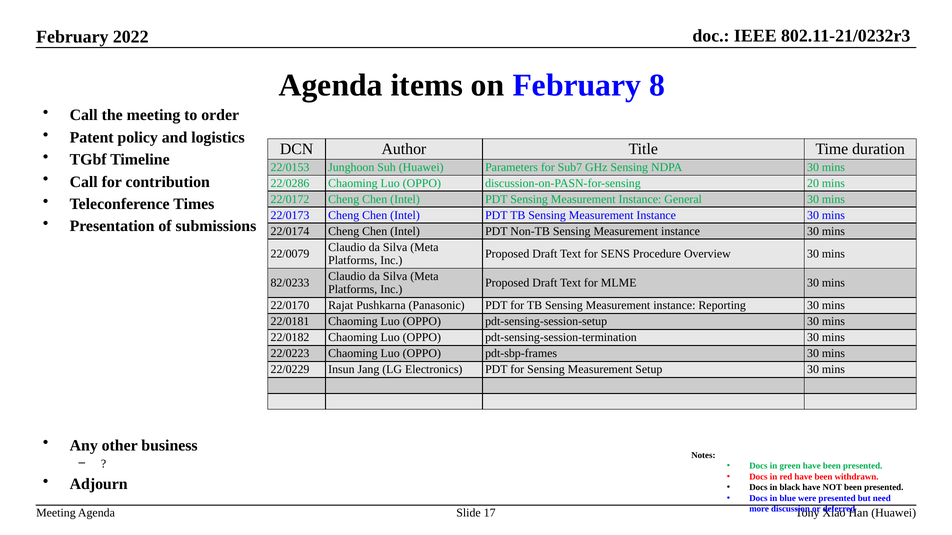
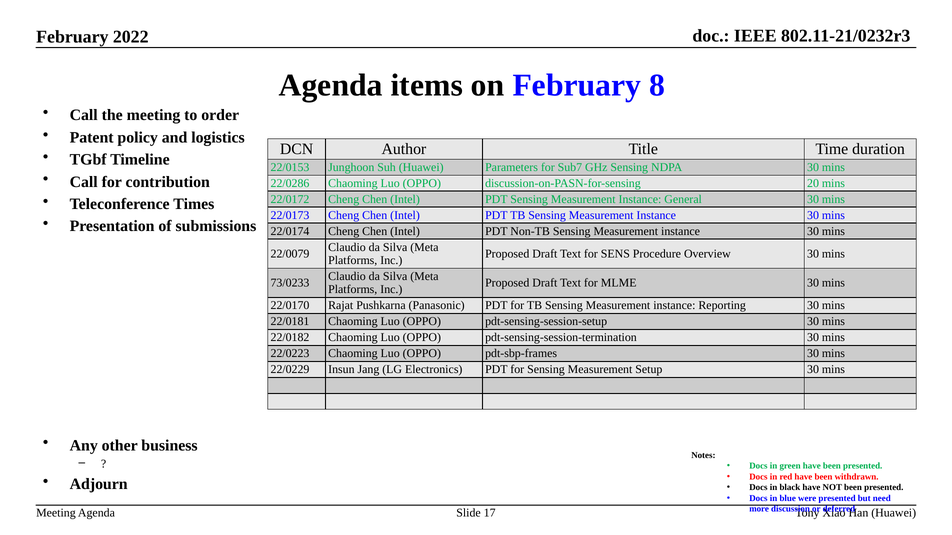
82/0233: 82/0233 -> 73/0233
